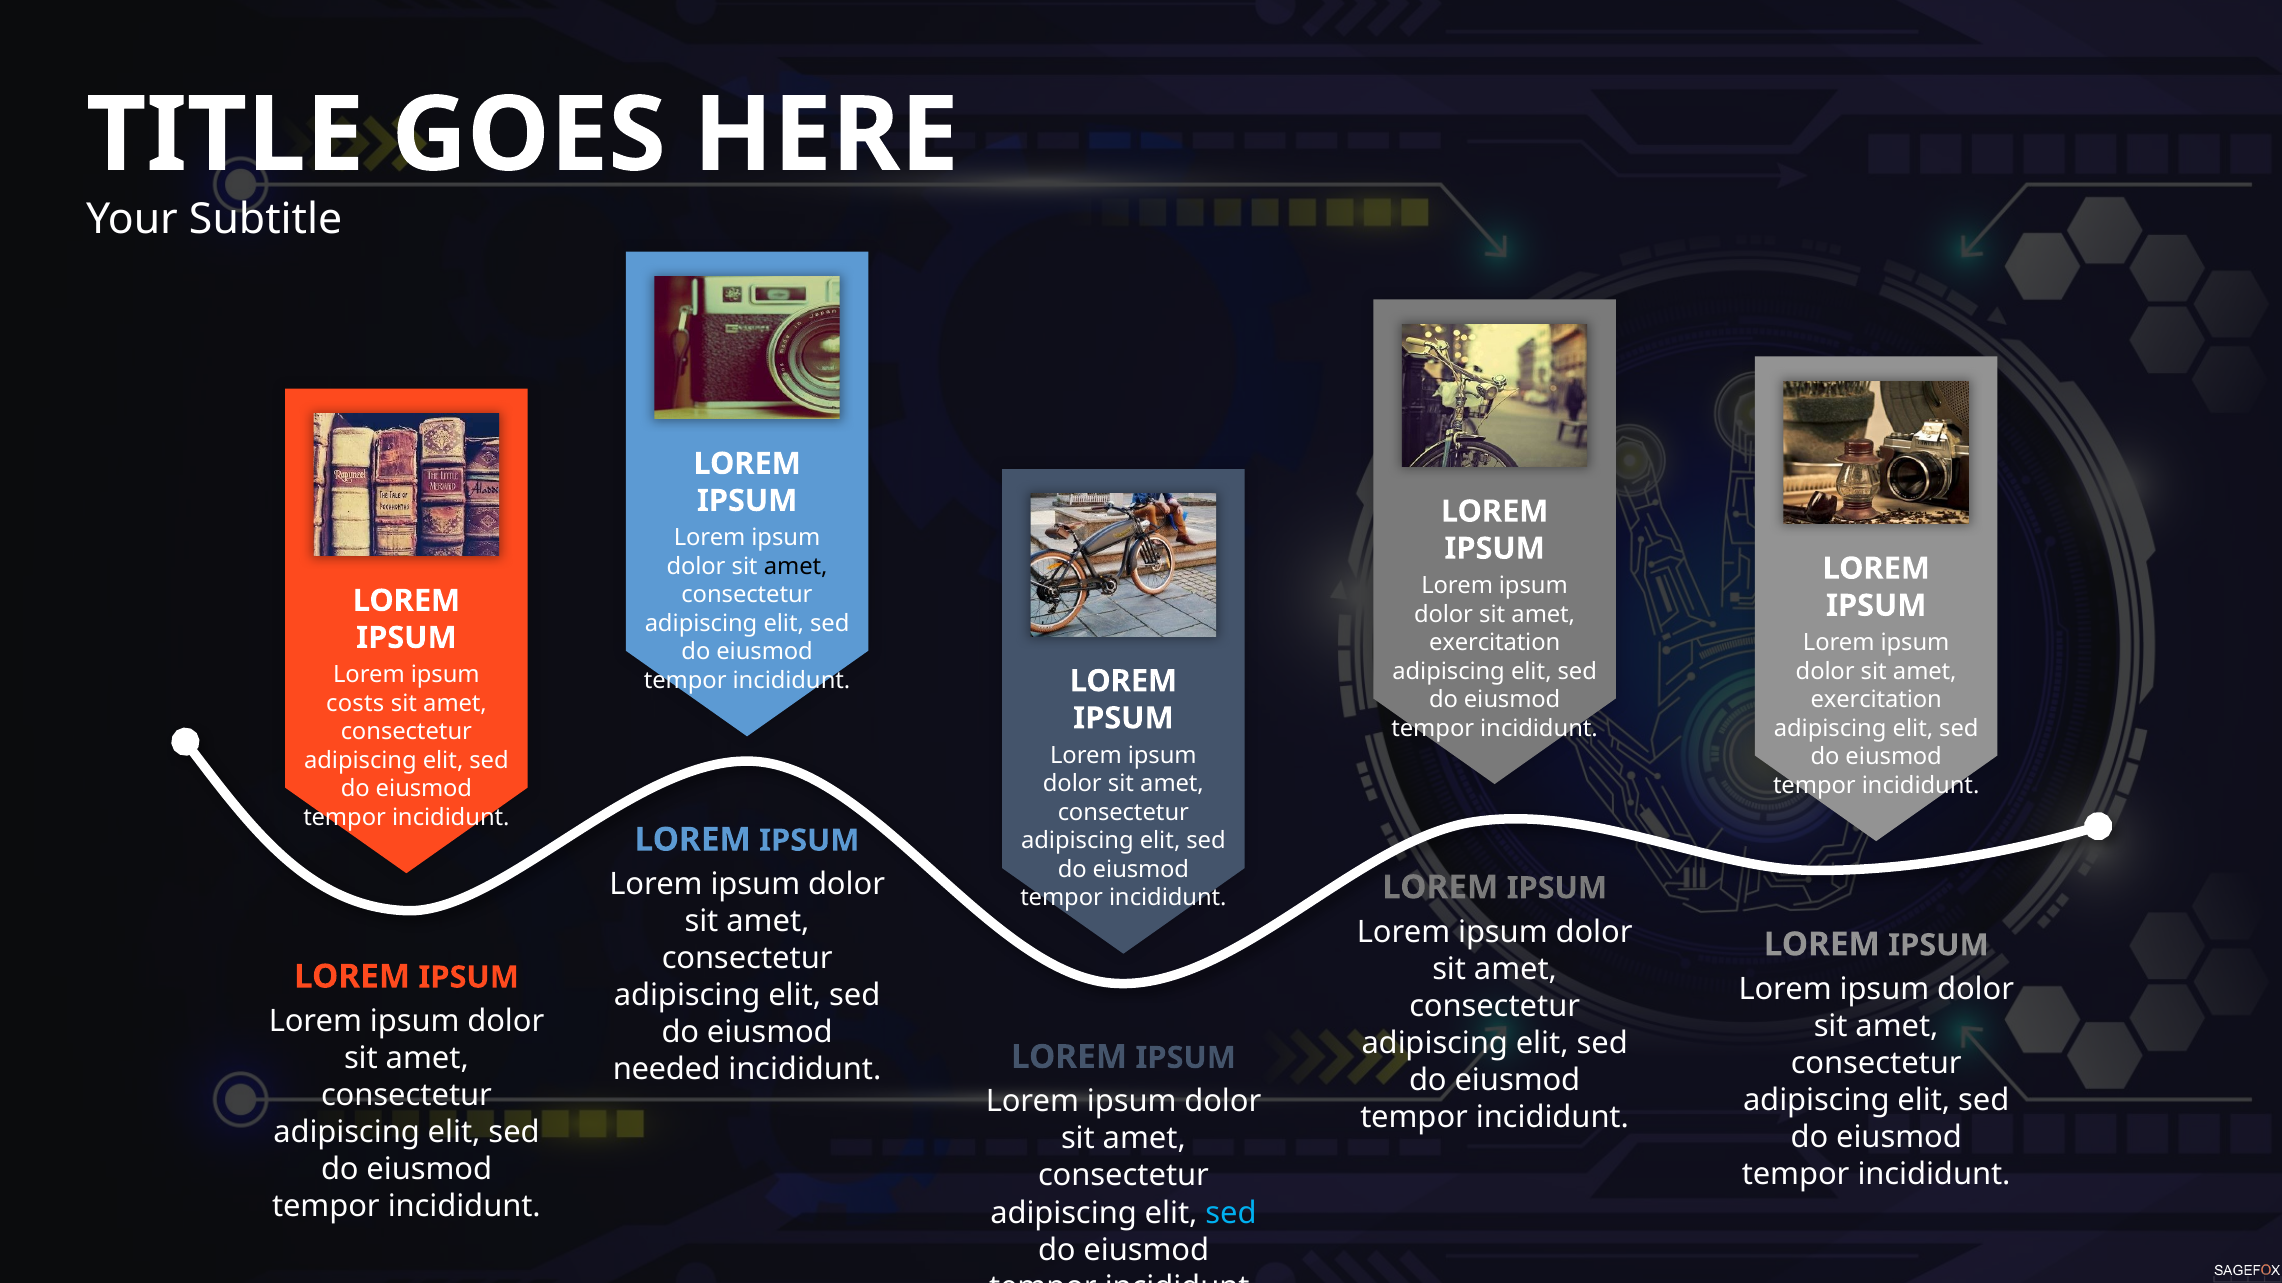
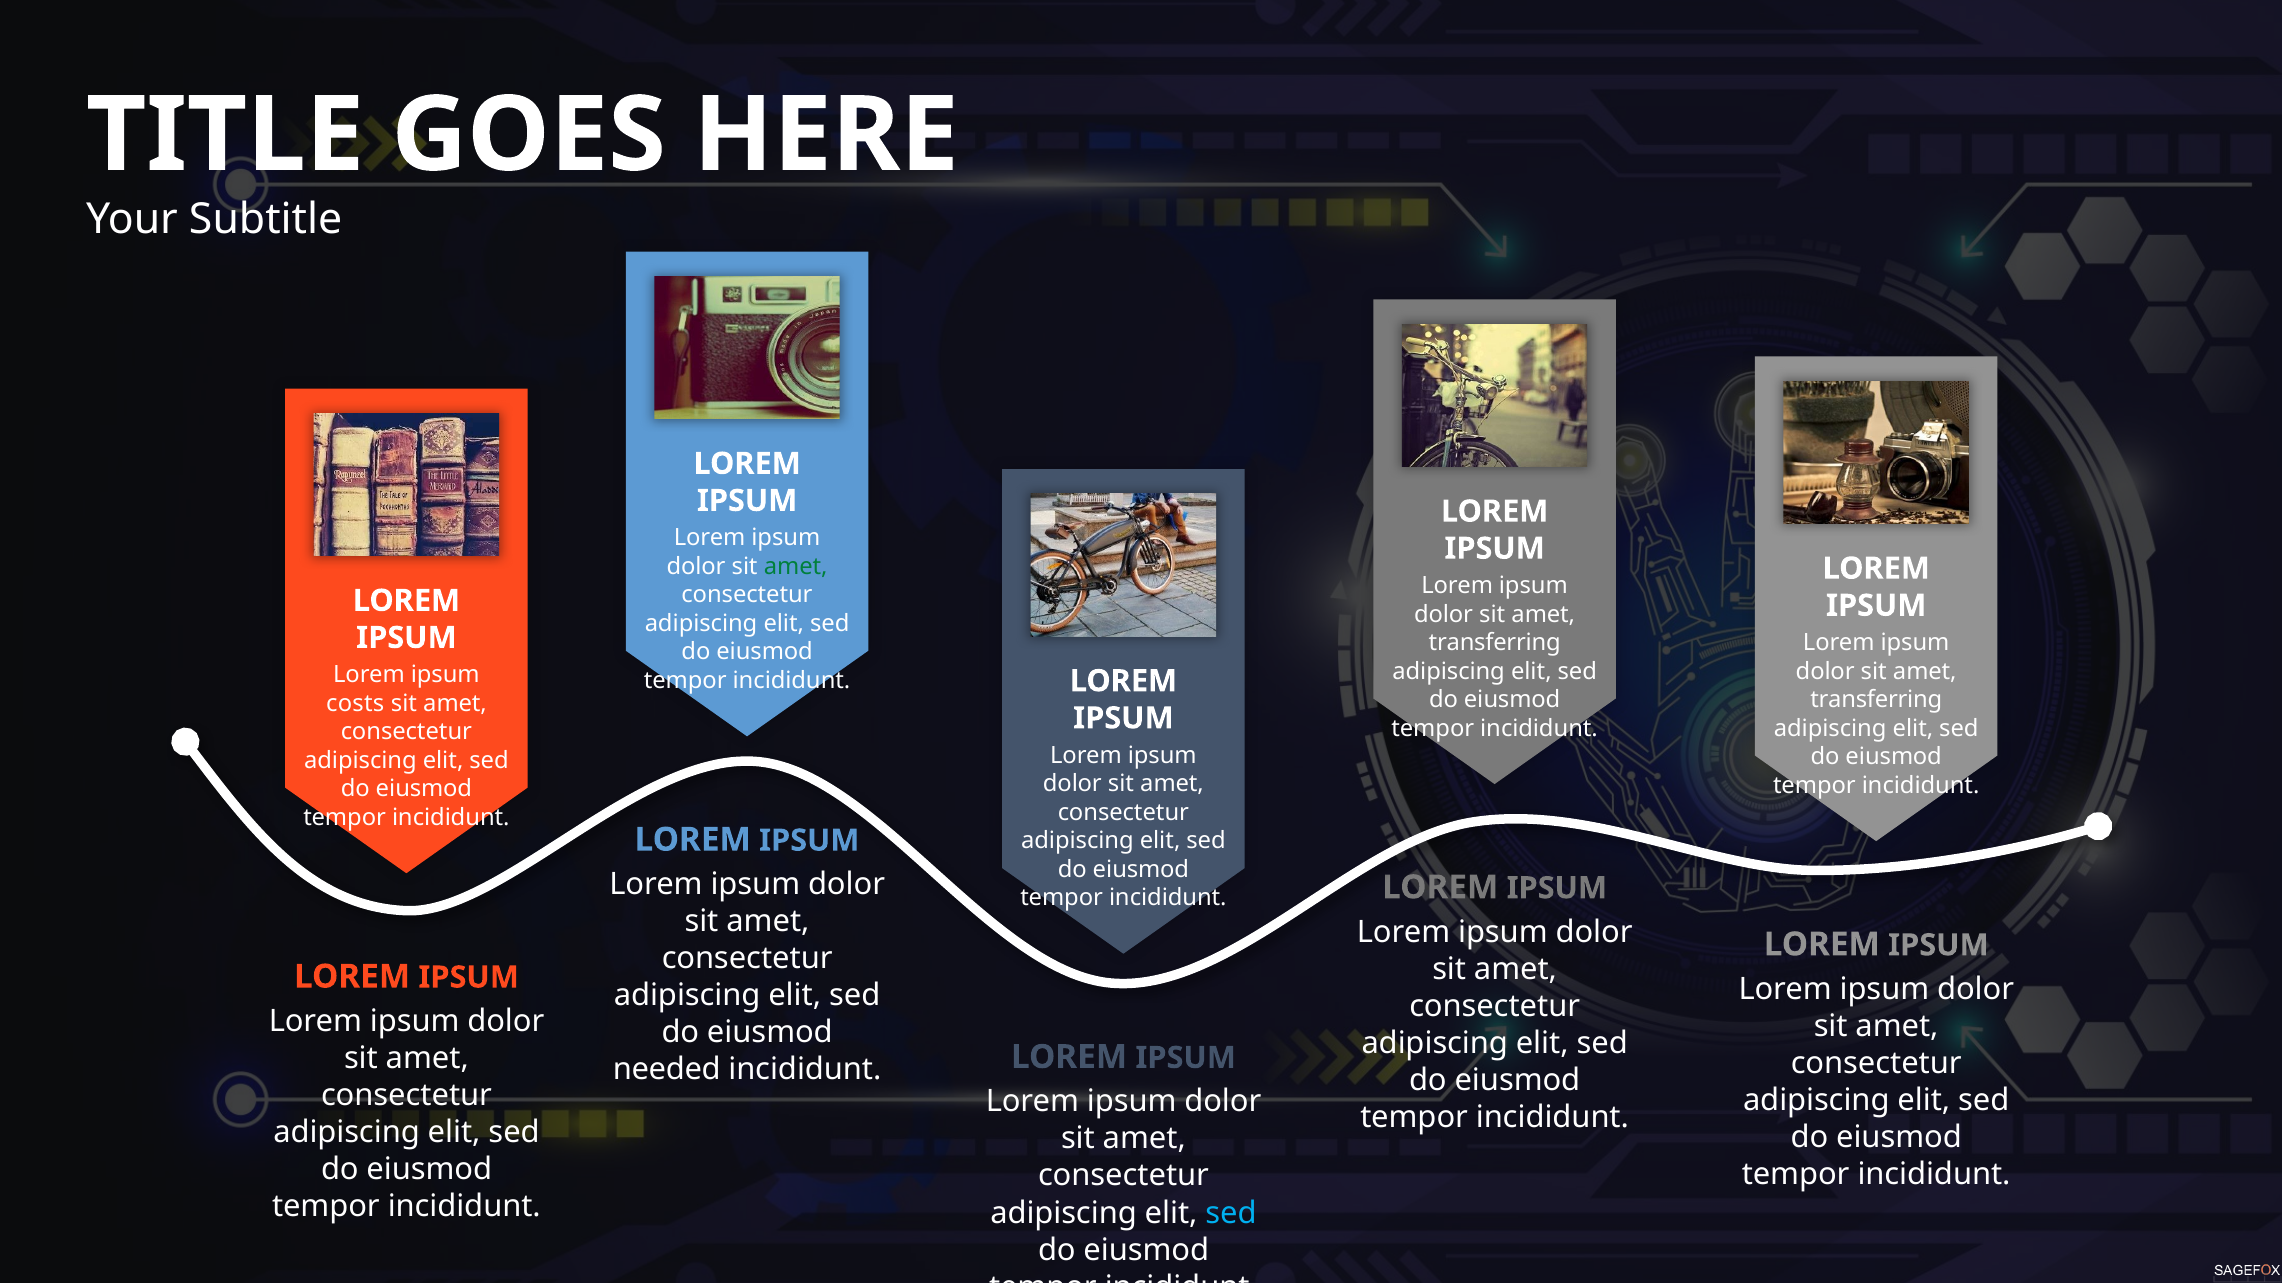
amet at (796, 567) colour: black -> green
exercitation at (1495, 643): exercitation -> transferring
exercitation at (1876, 700): exercitation -> transferring
